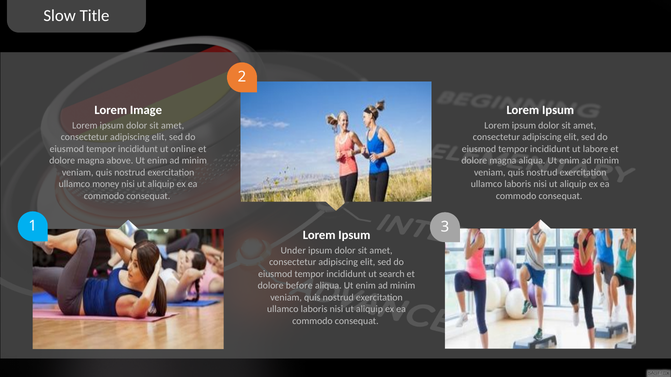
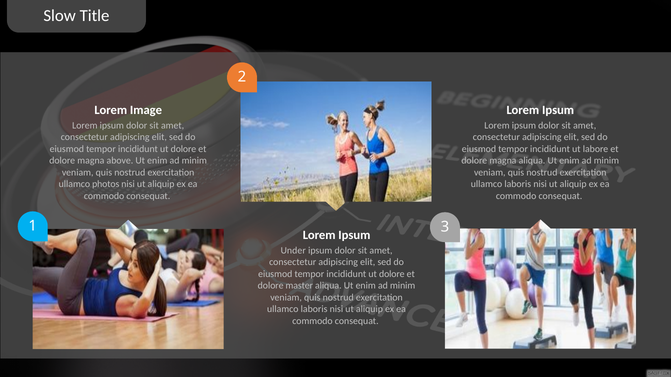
online at (183, 149): online -> dolore
money: money -> photos
search at (392, 274): search -> dolore
before: before -> master
